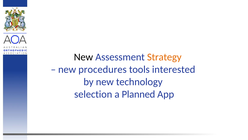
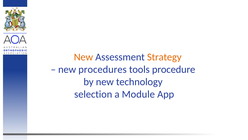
New at (83, 57) colour: black -> orange
interested: interested -> procedure
Planned: Planned -> Module
